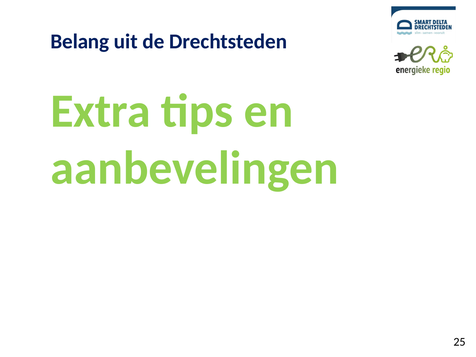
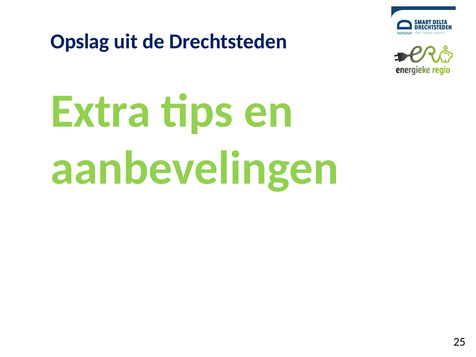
Belang: Belang -> Opslag
